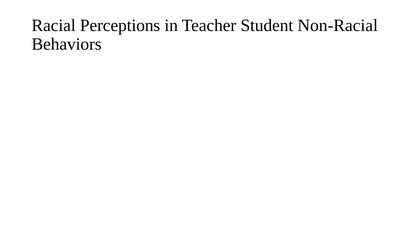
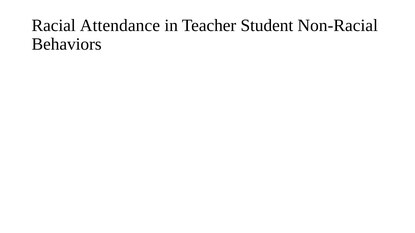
Perceptions: Perceptions -> Attendance
